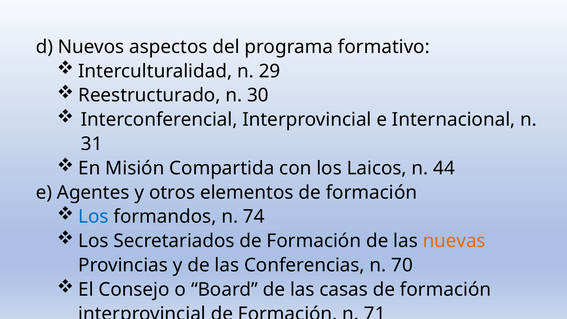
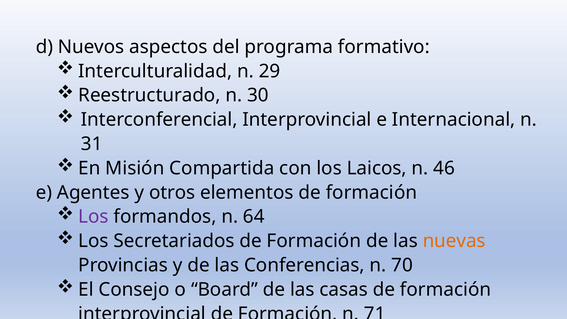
44: 44 -> 46
Los at (93, 217) colour: blue -> purple
74: 74 -> 64
